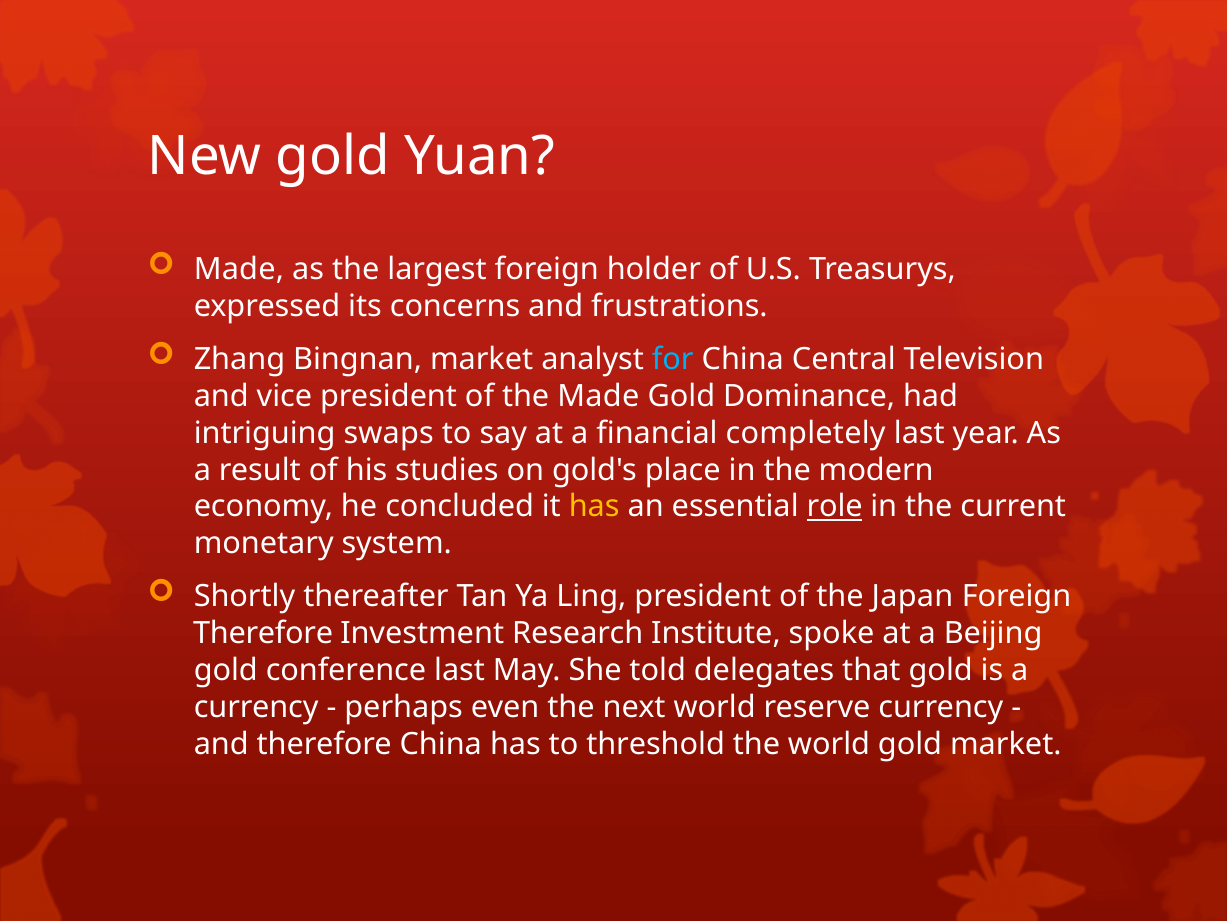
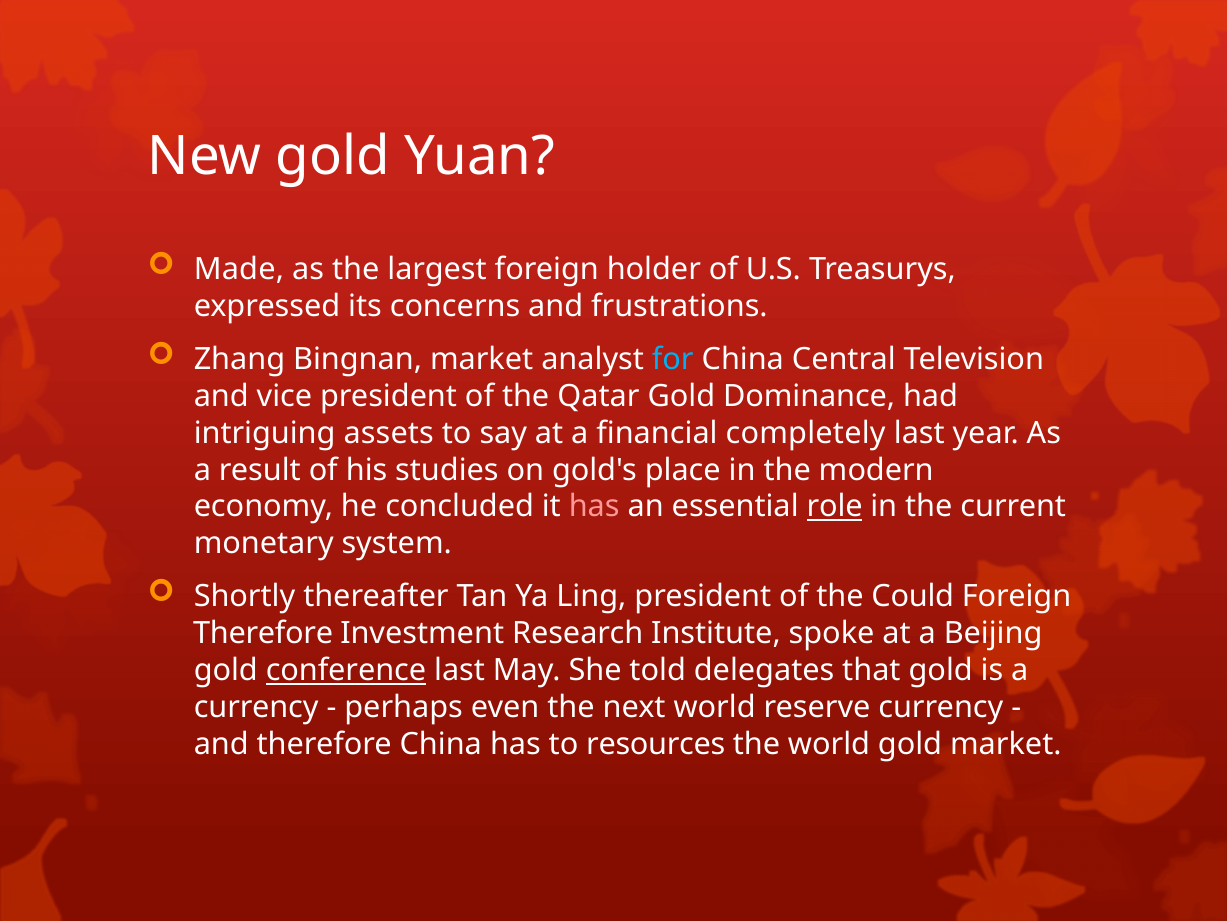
the Made: Made -> Qatar
swaps: swaps -> assets
has at (594, 506) colour: yellow -> pink
Japan: Japan -> Could
conference underline: none -> present
threshold: threshold -> resources
